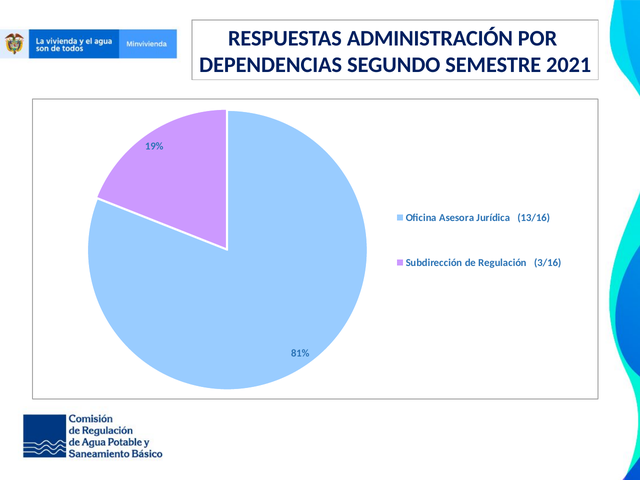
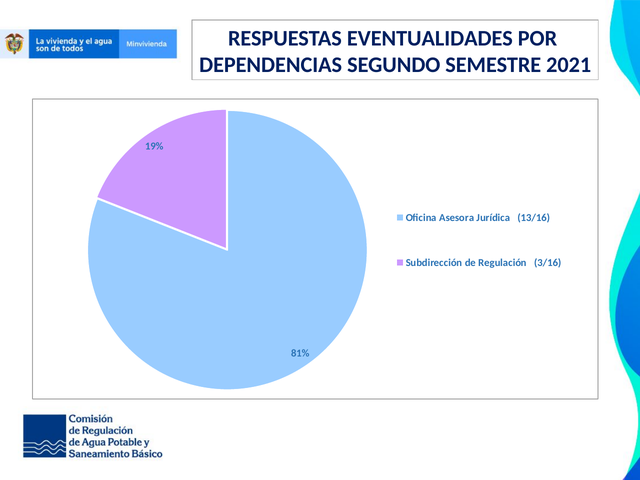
ADMINISTRACIÓN: ADMINISTRACIÓN -> EVENTUALIDADES
